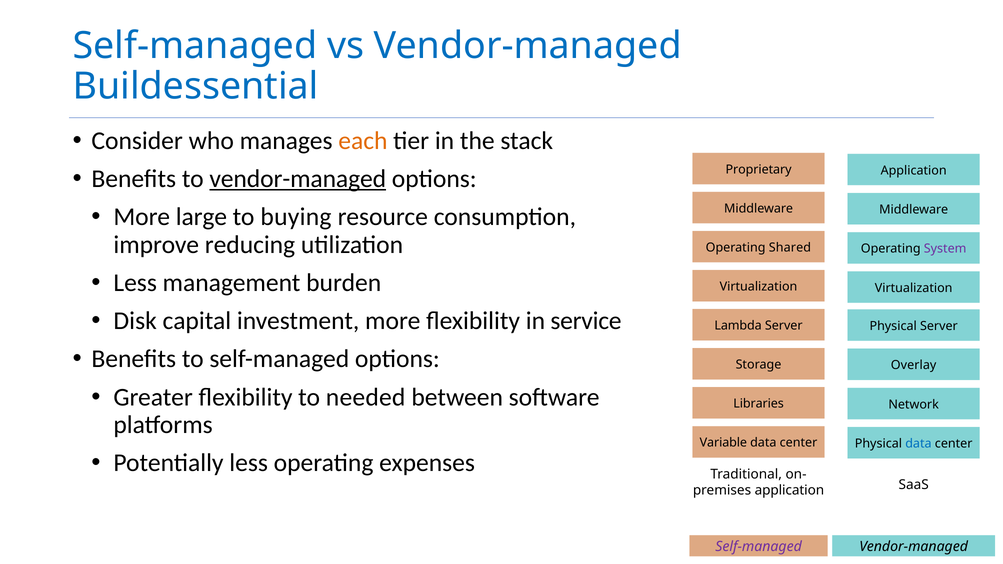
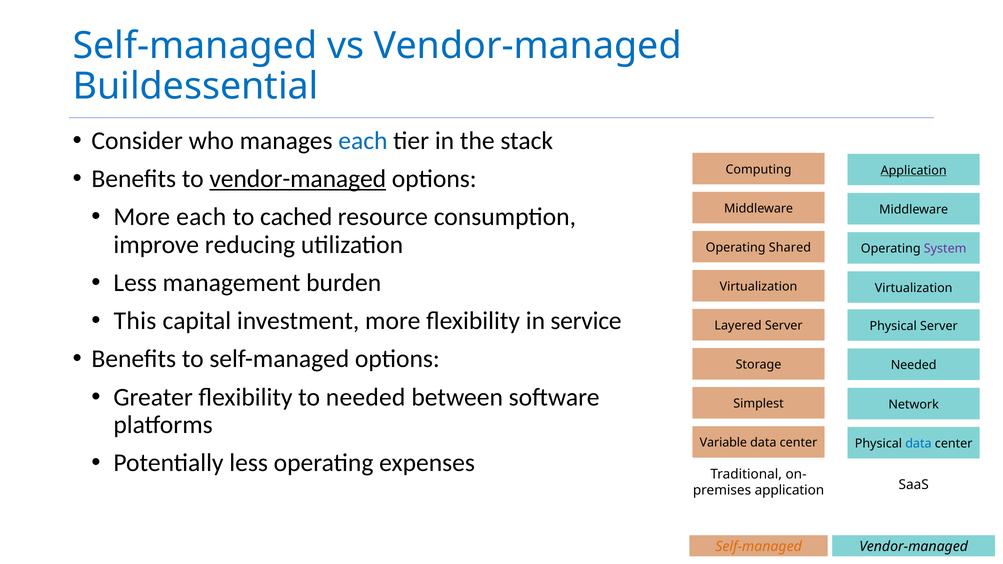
each at (363, 141) colour: orange -> blue
Proprietary: Proprietary -> Computing
Application at (914, 170) underline: none -> present
More large: large -> each
buying: buying -> cached
Disk: Disk -> This
Lambda: Lambda -> Layered
Overlay at (914, 365): Overlay -> Needed
Libraries: Libraries -> Simplest
Self-managed at (759, 547) colour: purple -> orange
